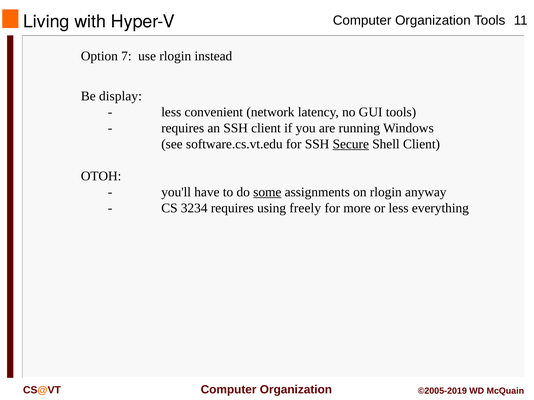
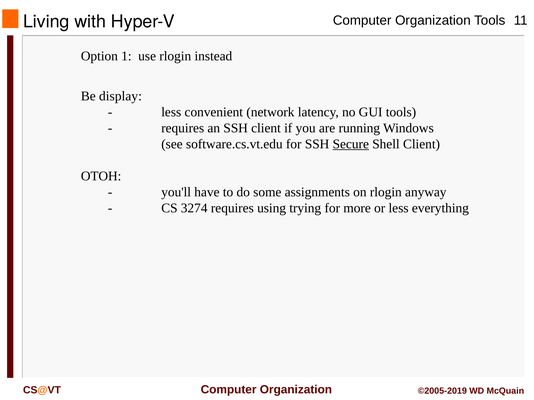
7: 7 -> 1
some underline: present -> none
3234: 3234 -> 3274
freely: freely -> trying
